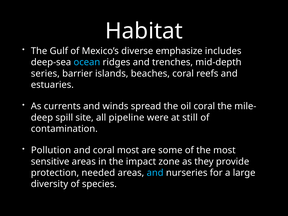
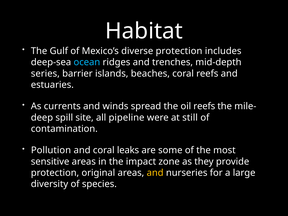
diverse emphasize: emphasize -> protection
oil coral: coral -> reefs
coral most: most -> leaks
needed: needed -> original
and at (155, 173) colour: light blue -> yellow
